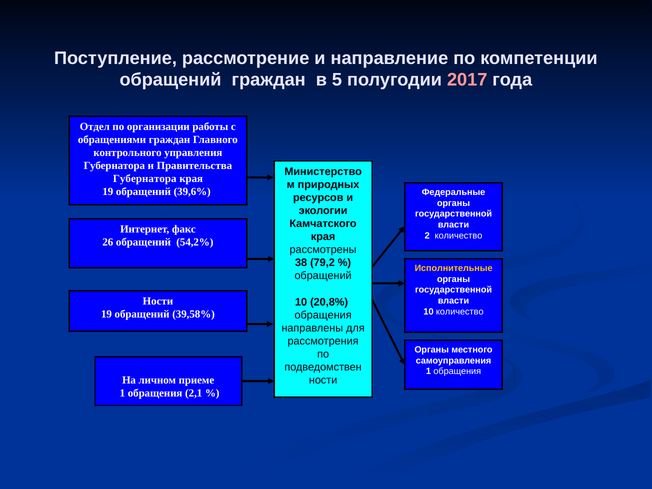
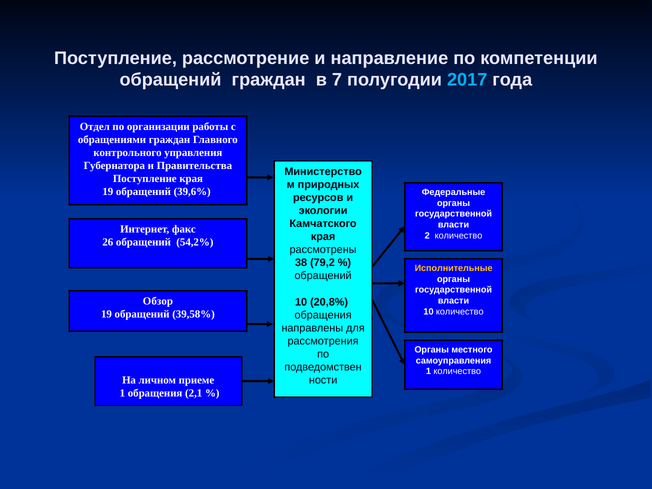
5: 5 -> 7
2017 colour: pink -> light blue
Губернатора at (145, 179): Губернатора -> Поступление
Ности at (158, 301): Ности -> Обзор
обращения at (457, 371): обращения -> количество
